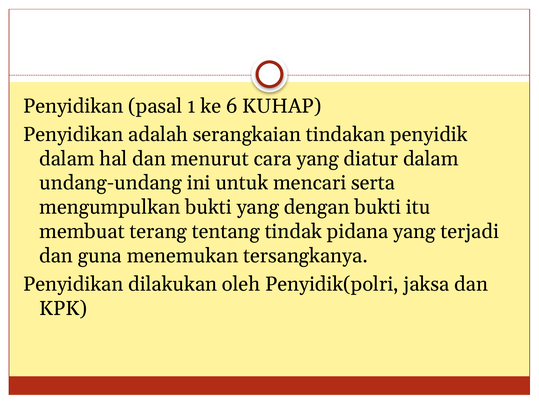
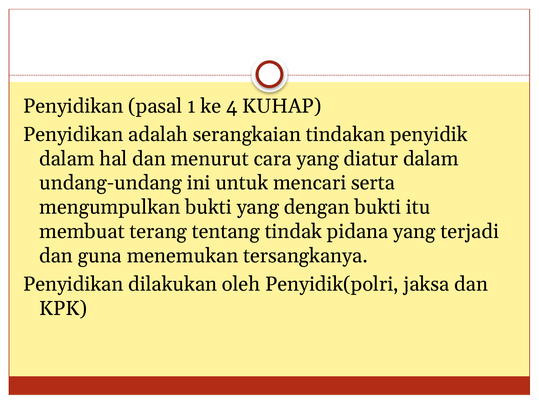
6: 6 -> 4
